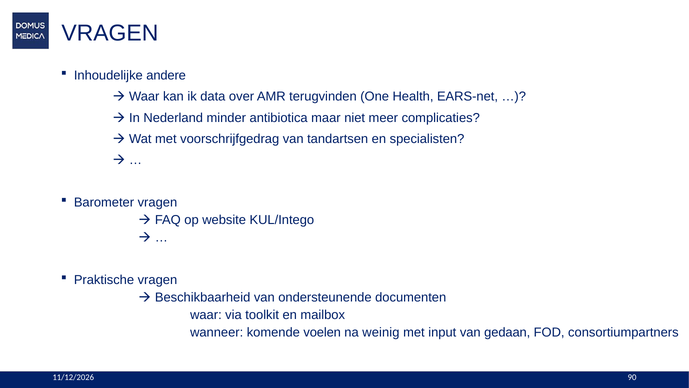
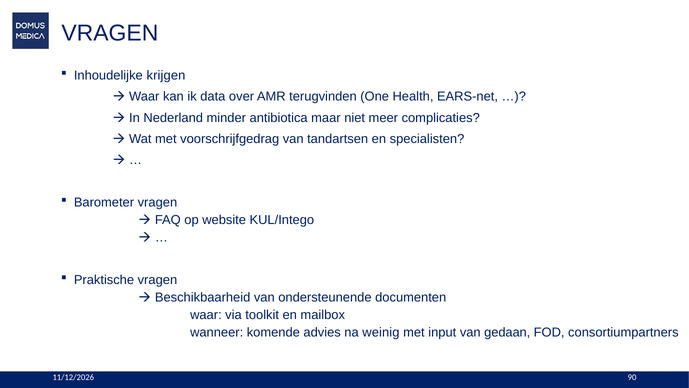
andere: andere -> krijgen
voelen: voelen -> advies
